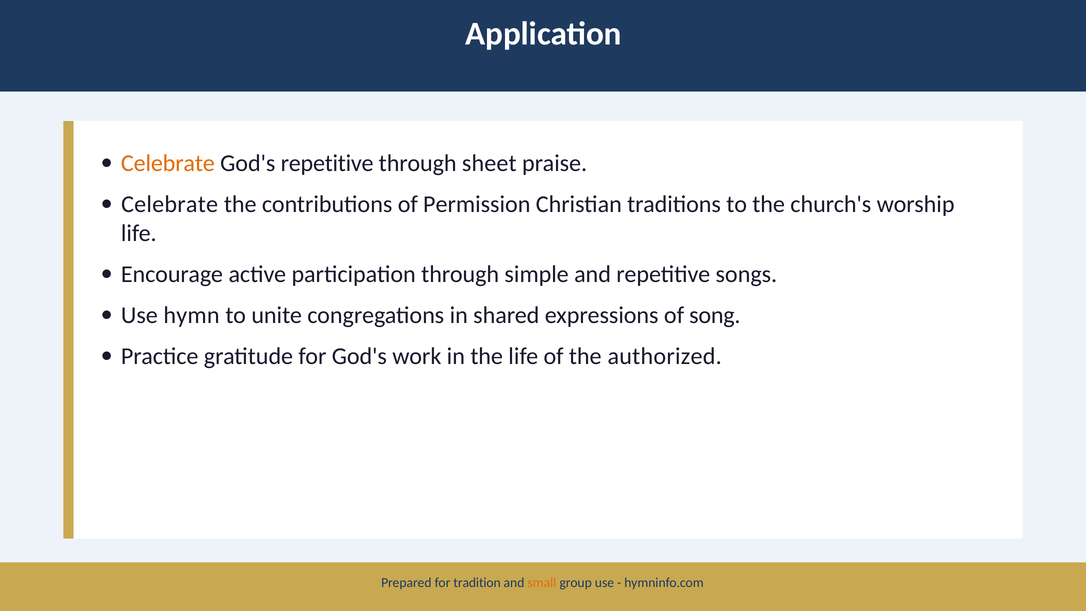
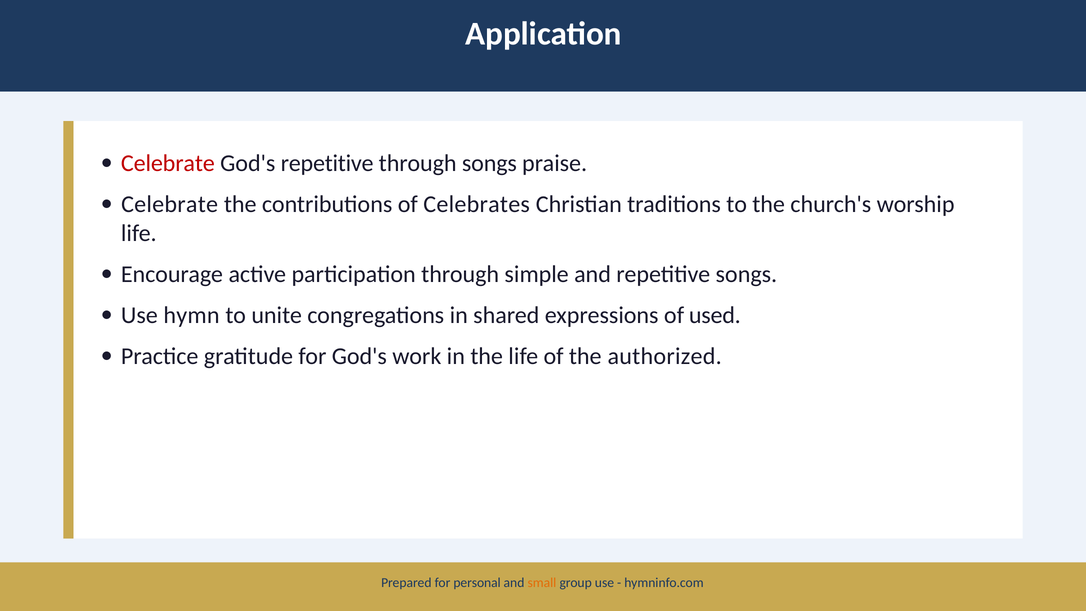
Celebrate at (168, 163) colour: orange -> red
through sheet: sheet -> songs
Permission: Permission -> Celebrates
song: song -> used
tradition: tradition -> personal
